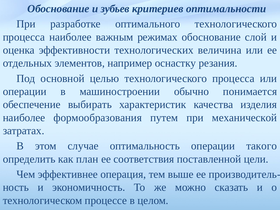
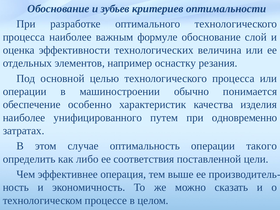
режимах: режимах -> формуле
выбирать: выбирать -> особенно
формообразования: формообразования -> унифицированного
механической: механической -> одновременно
план: план -> либо
